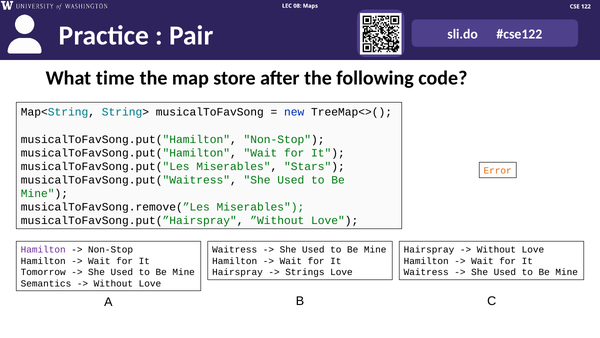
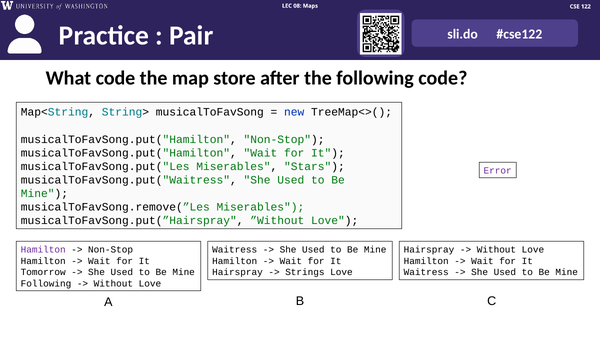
What time: time -> code
Error colour: orange -> purple
Semantics at (46, 283): Semantics -> Following
